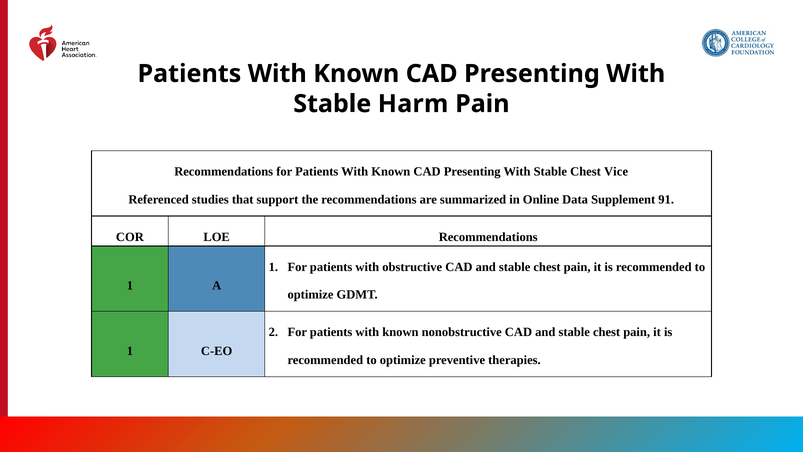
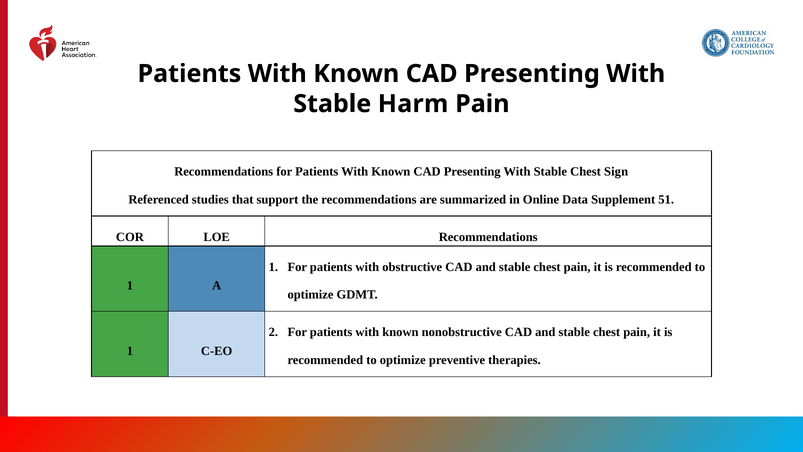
Vice: Vice -> Sign
91: 91 -> 51
